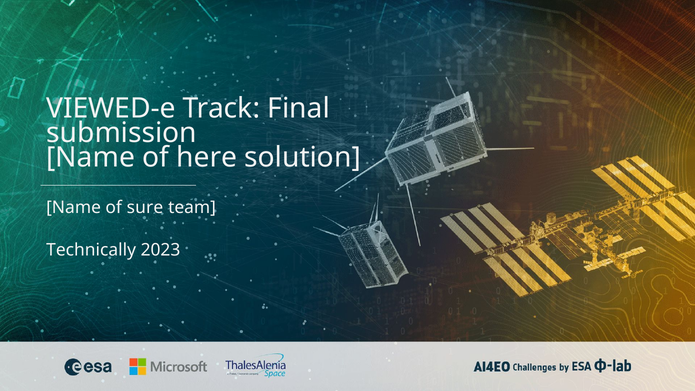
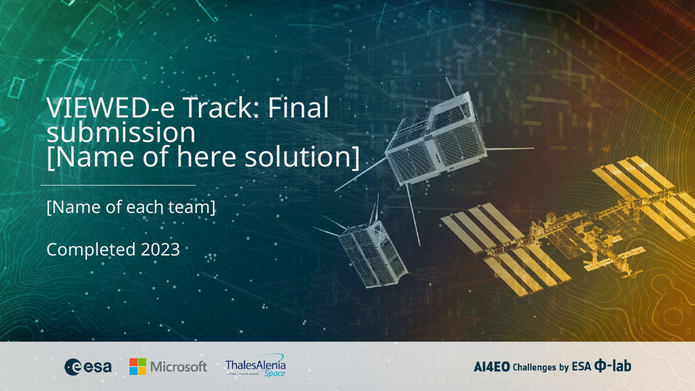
sure: sure -> each
Technically: Technically -> Completed
